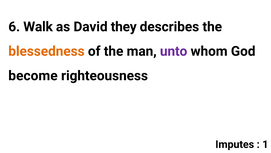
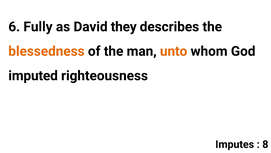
Walk: Walk -> Fully
unto colour: purple -> orange
become: become -> imputed
1: 1 -> 8
